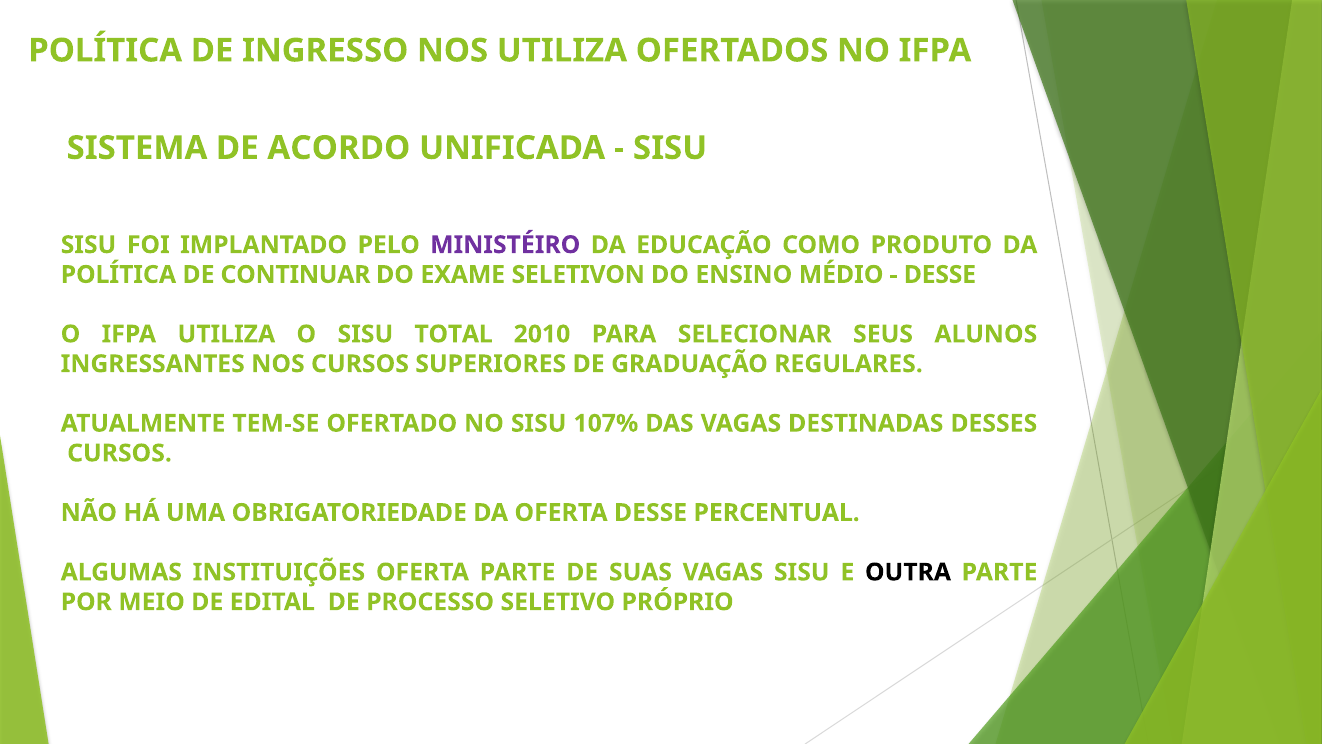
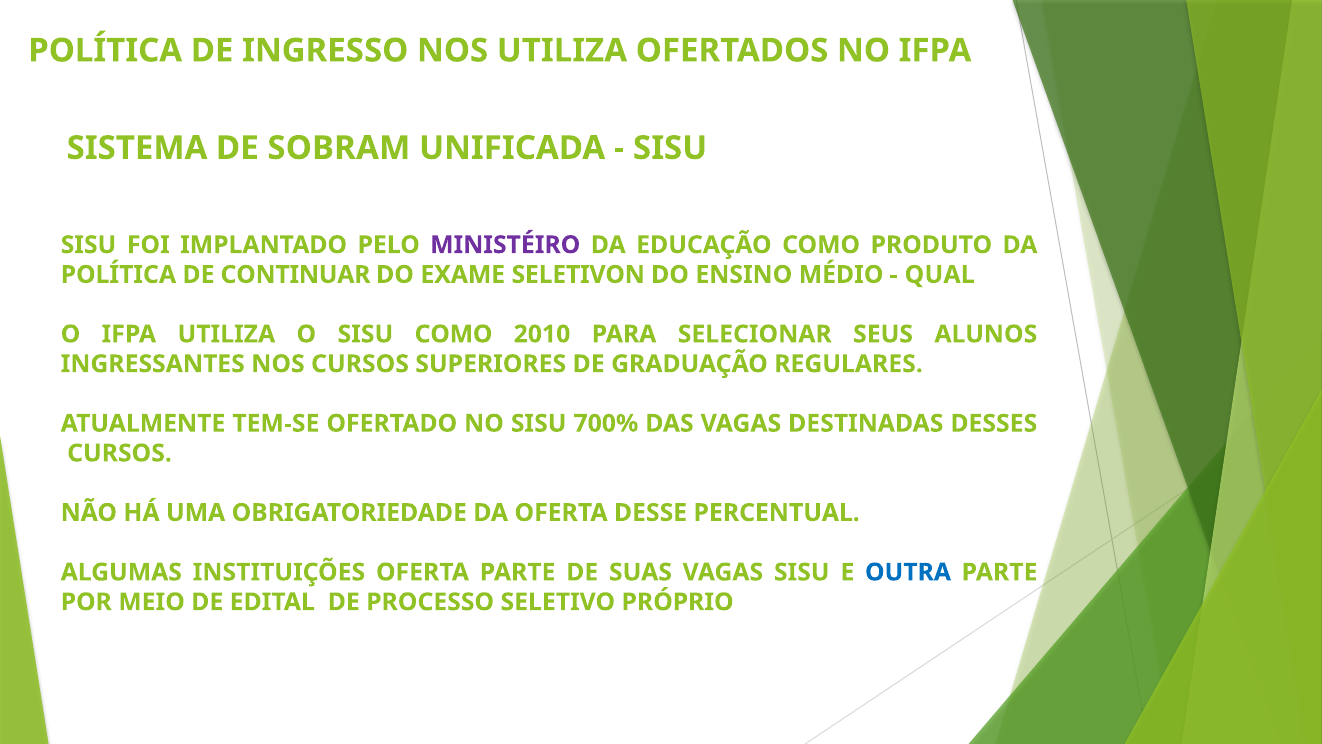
ACORDO: ACORDO -> SOBRAM
DESSE at (940, 275): DESSE -> QUAL
SISU TOTAL: TOTAL -> COMO
107%: 107% -> 700%
OUTRA colour: black -> blue
